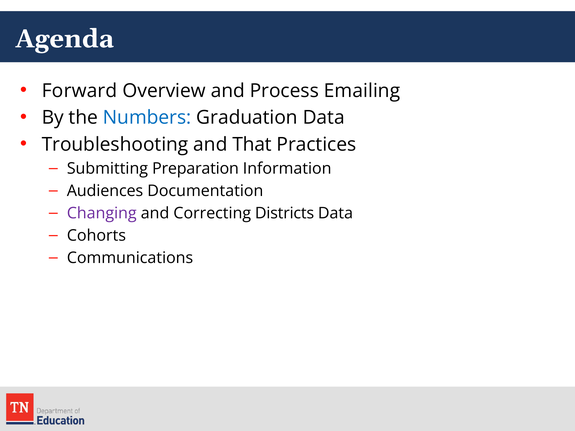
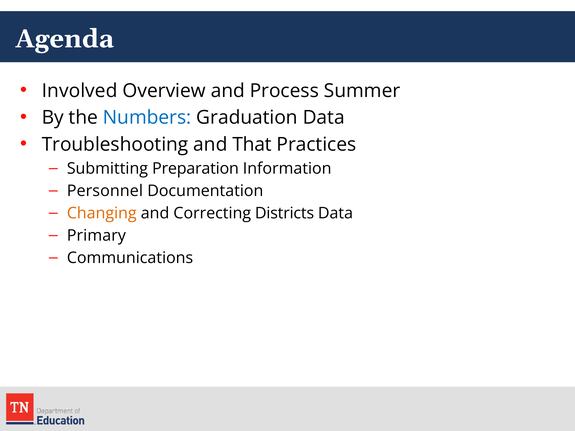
Forward: Forward -> Involved
Emailing: Emailing -> Summer
Audiences: Audiences -> Personnel
Changing colour: purple -> orange
Cohorts: Cohorts -> Primary
